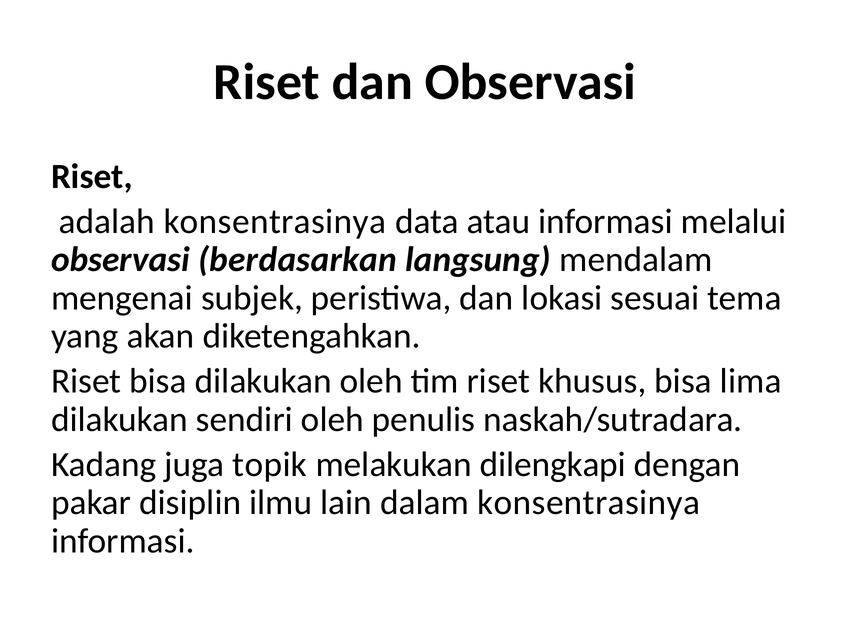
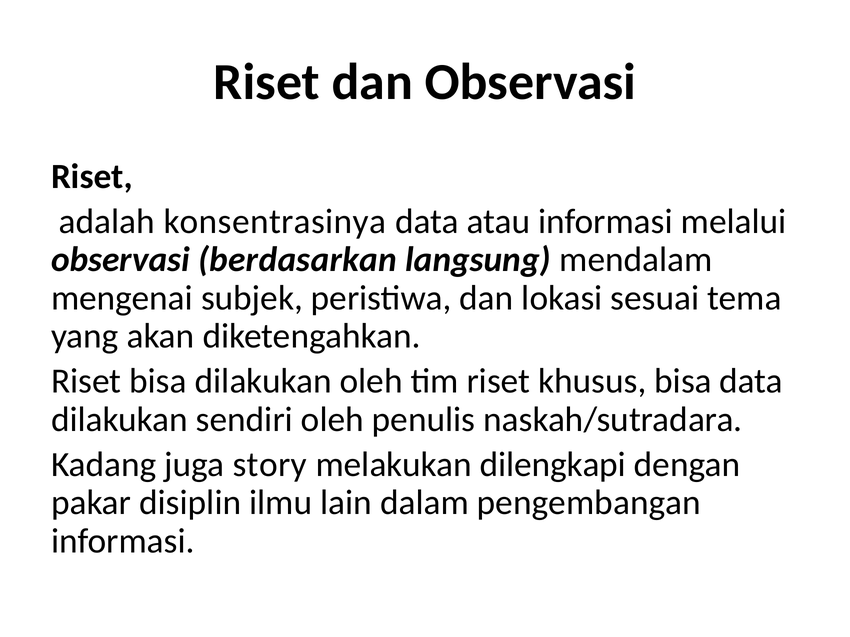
bisa lima: lima -> data
topik: topik -> story
dalam konsentrasinya: konsentrasinya -> pengembangan
